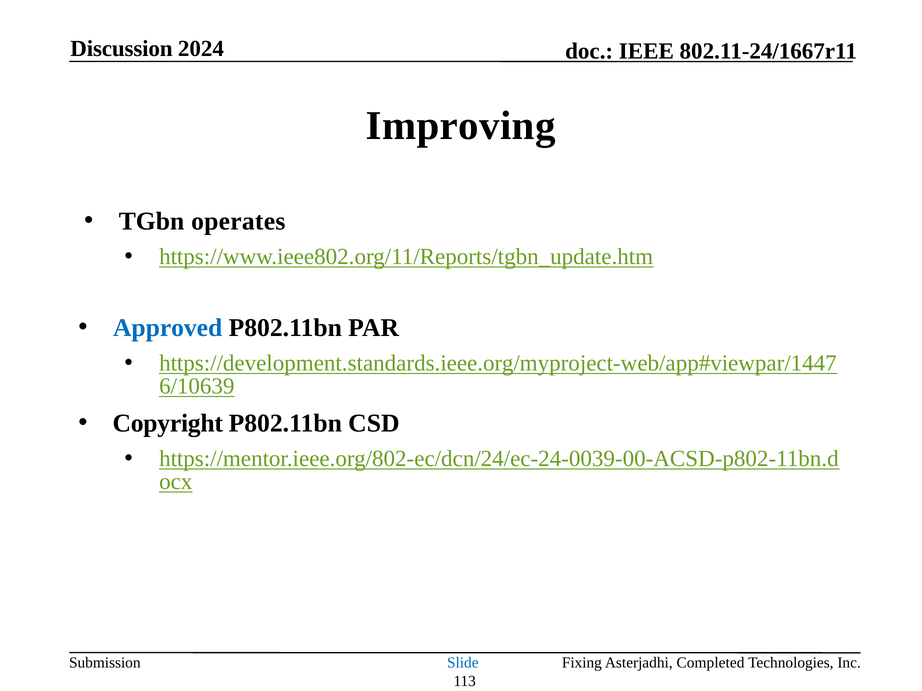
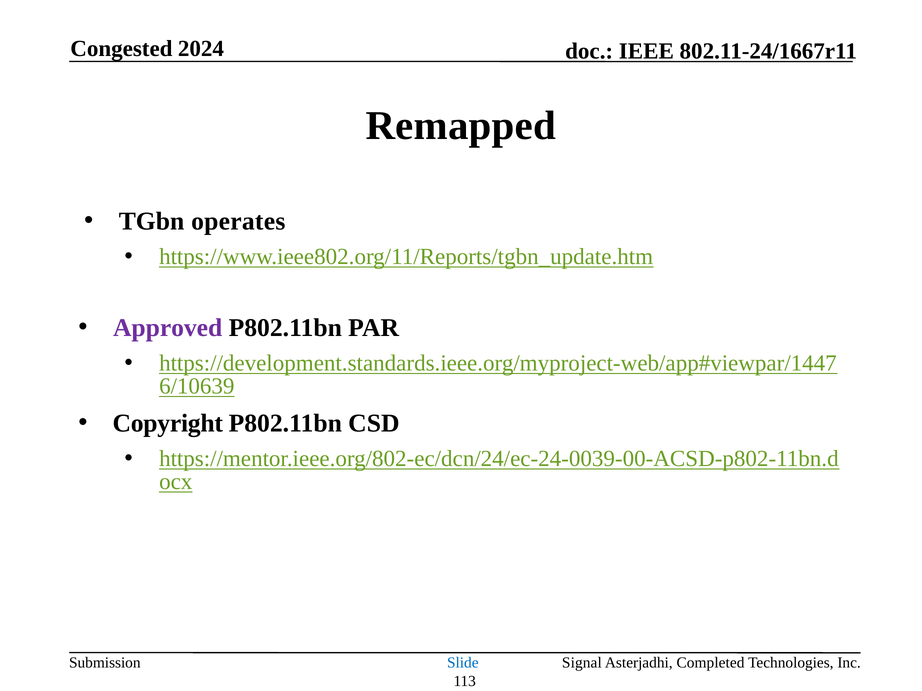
Discussion: Discussion -> Congested
Improving: Improving -> Remapped
Approved colour: blue -> purple
Fixing: Fixing -> Signal
